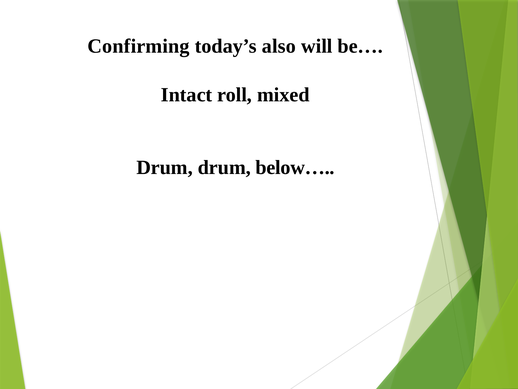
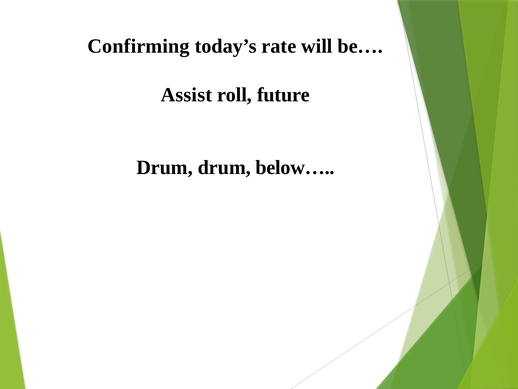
also: also -> rate
Intact: Intact -> Assist
mixed: mixed -> future
